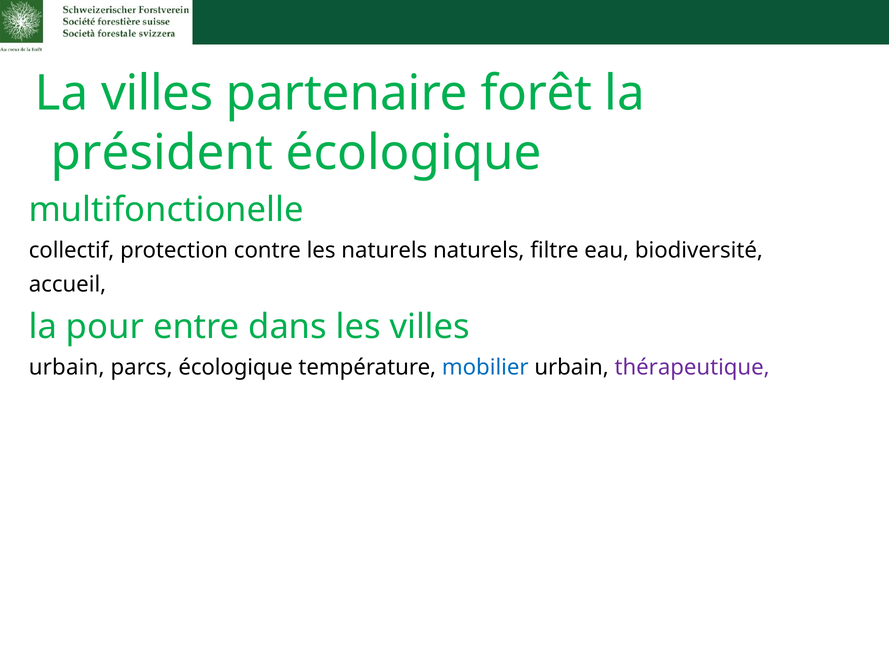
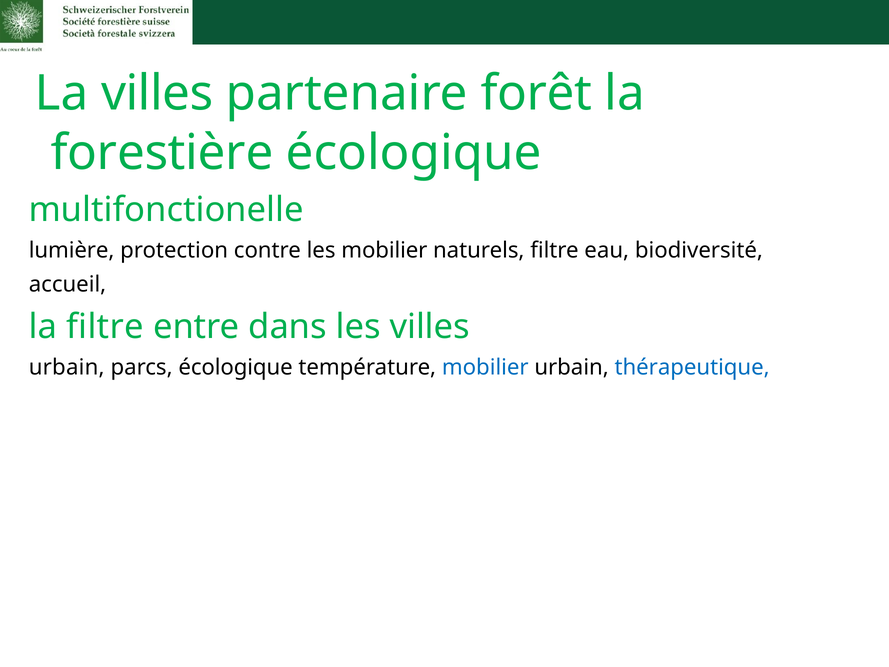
président: président -> forestière
collectif: collectif -> lumière
les naturels: naturels -> mobilier
la pour: pour -> filtre
thérapeutique colour: purple -> blue
